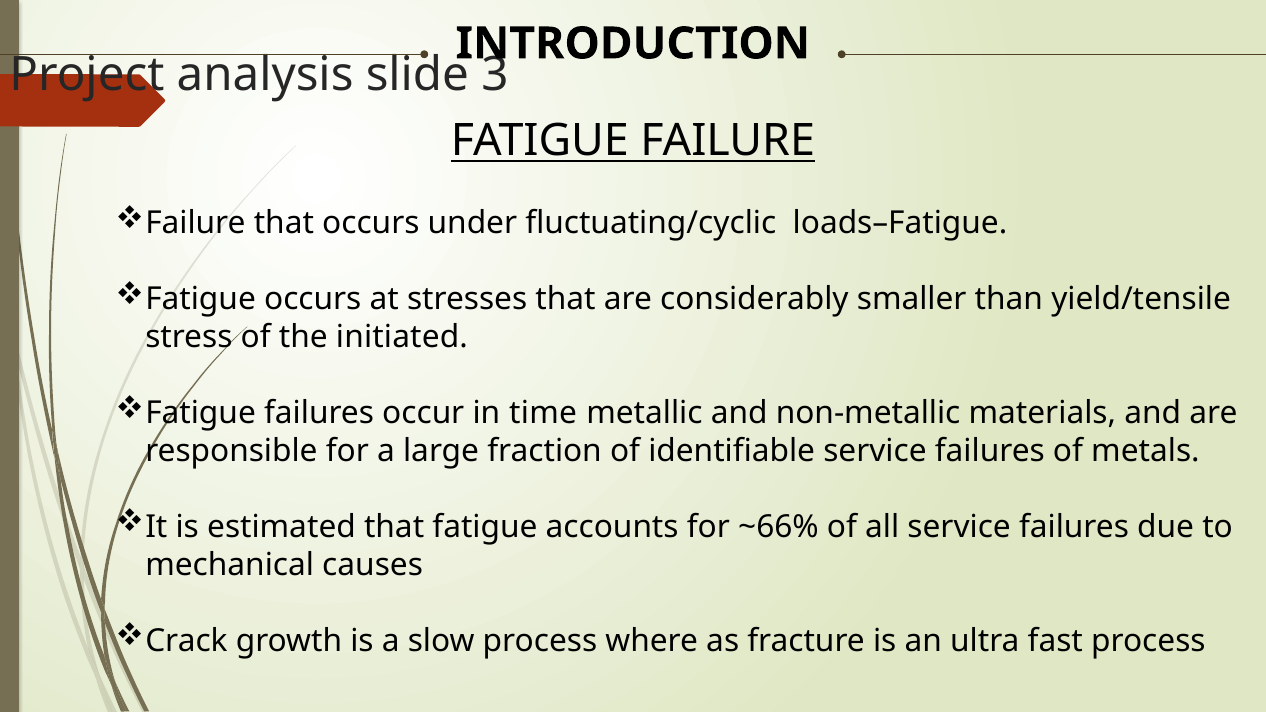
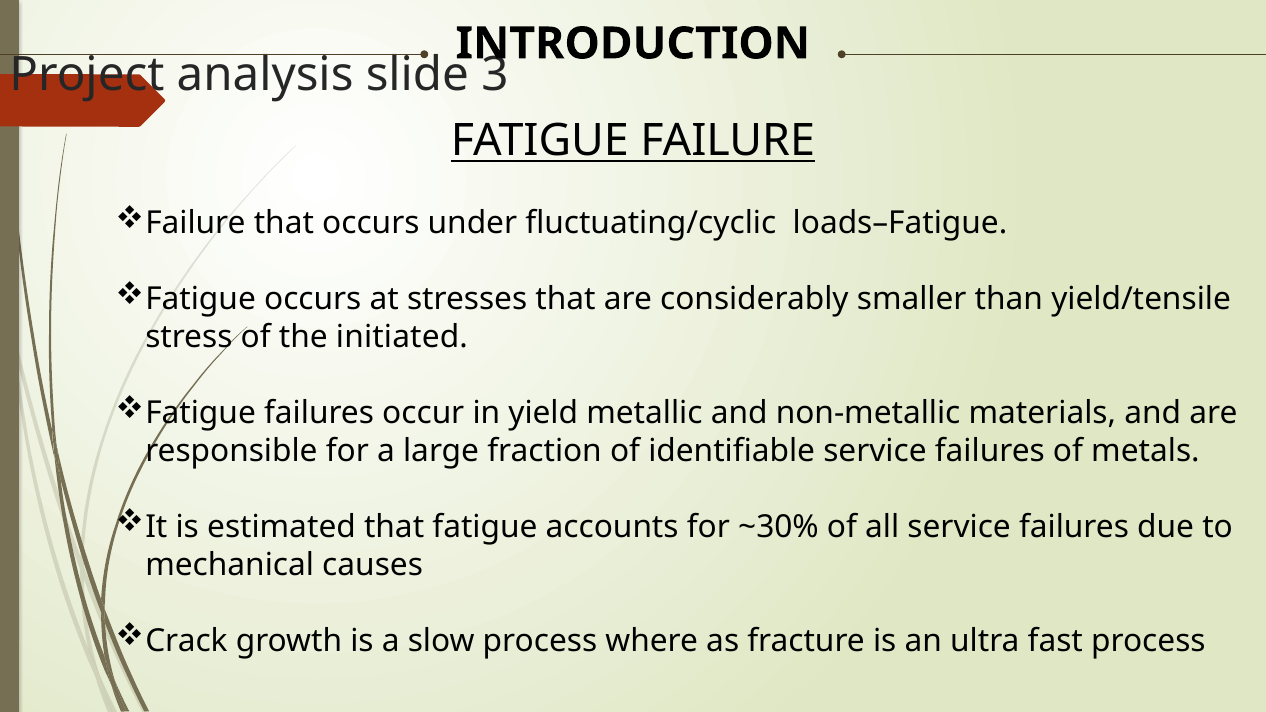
time: time -> yield
~66%: ~66% -> ~30%
